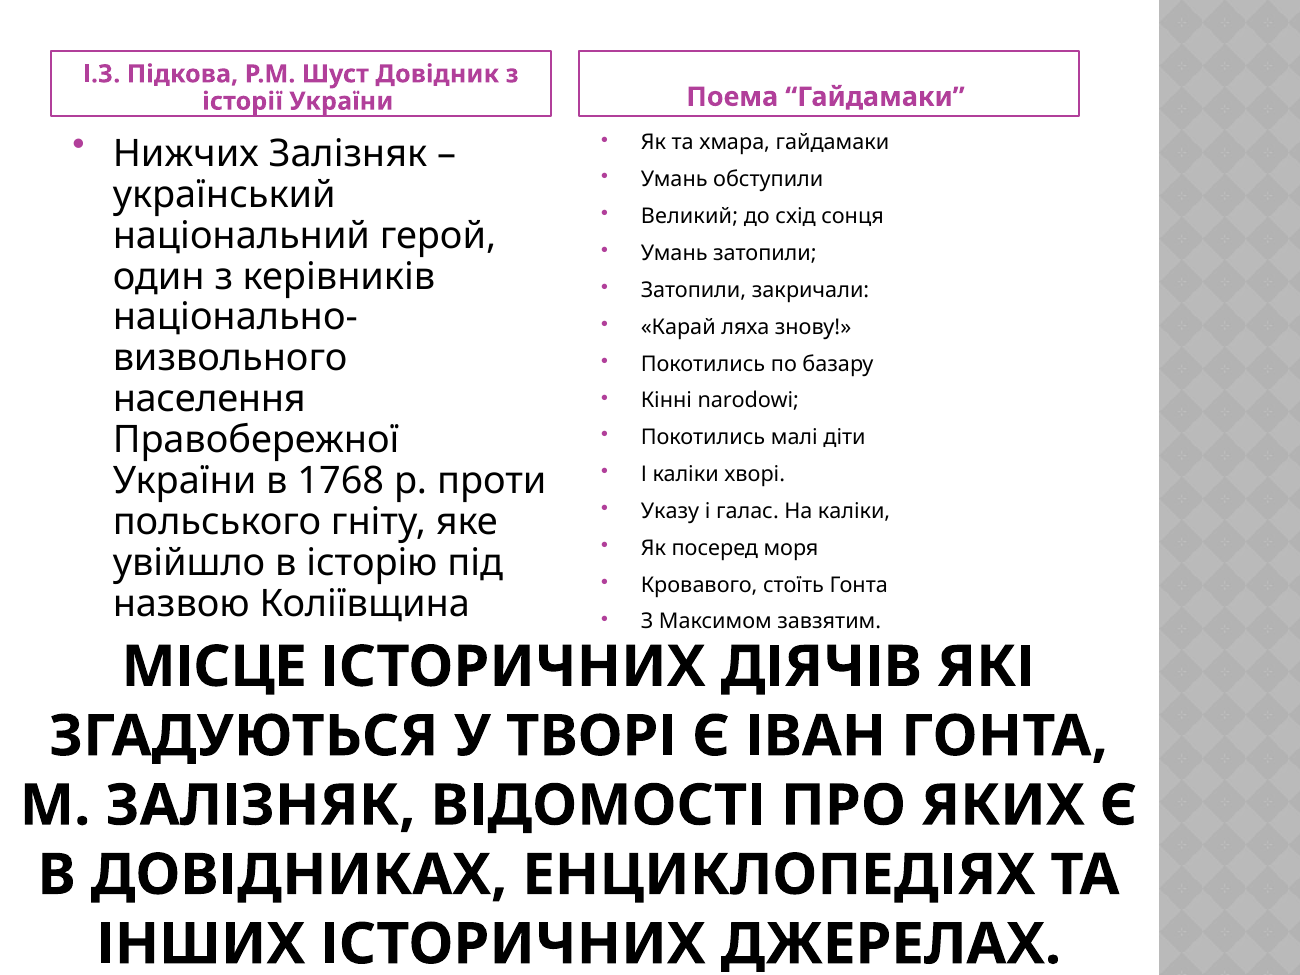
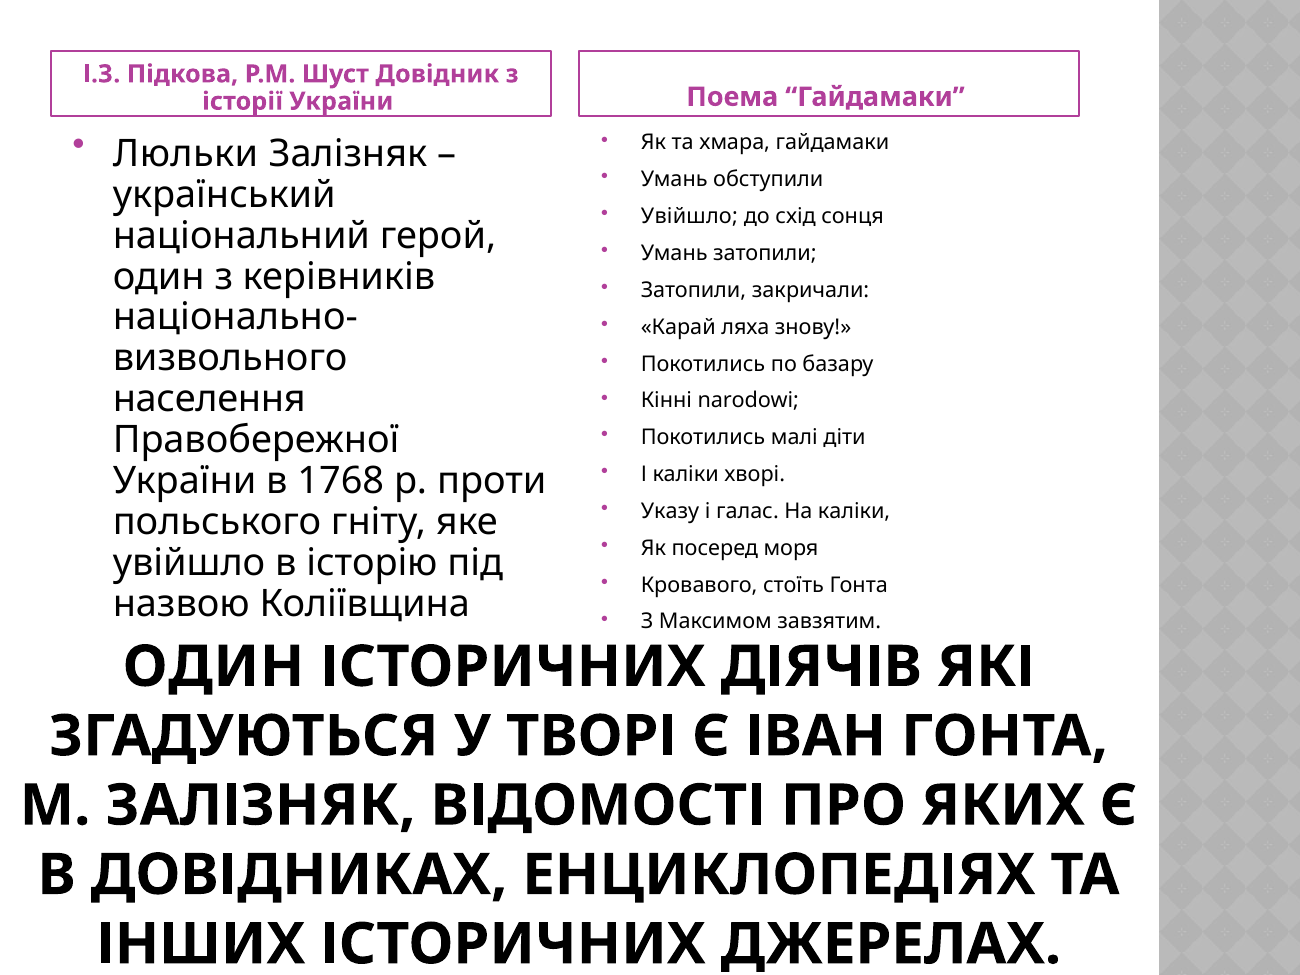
Нижчих: Нижчих -> Люльки
Великий at (689, 216): Великий -> Увійшло
МІСЦЕ at (214, 667): МІСЦЕ -> ОДИН
